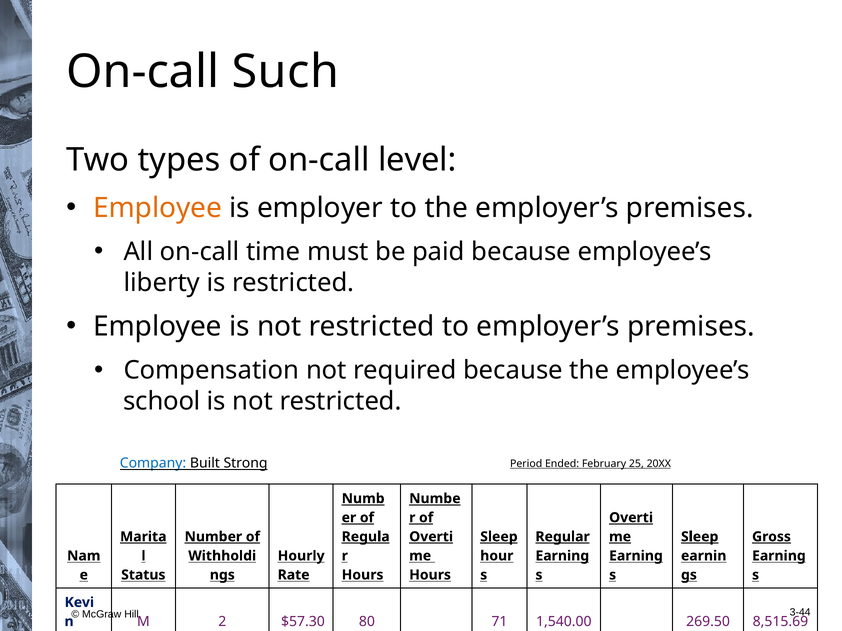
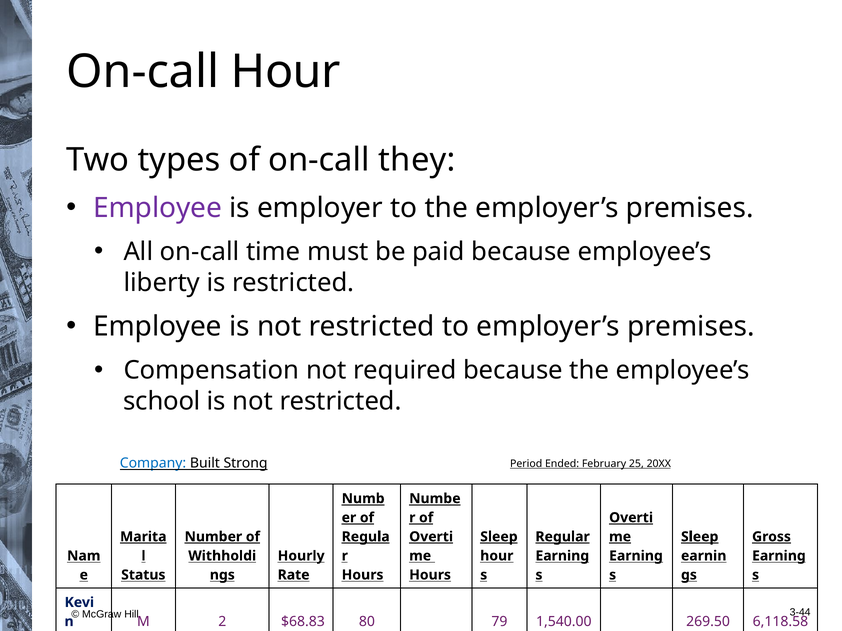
On-call Such: Such -> Hour
level: level -> they
Employee at (158, 208) colour: orange -> purple
$57.30: $57.30 -> $68.83
71: 71 -> 79
8,515.69: 8,515.69 -> 6,118.58
